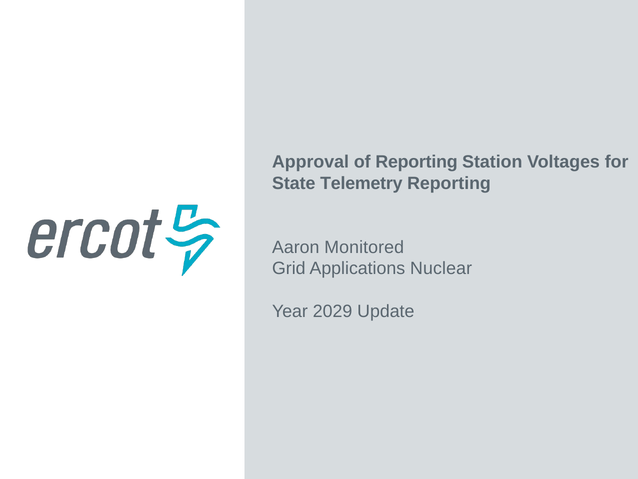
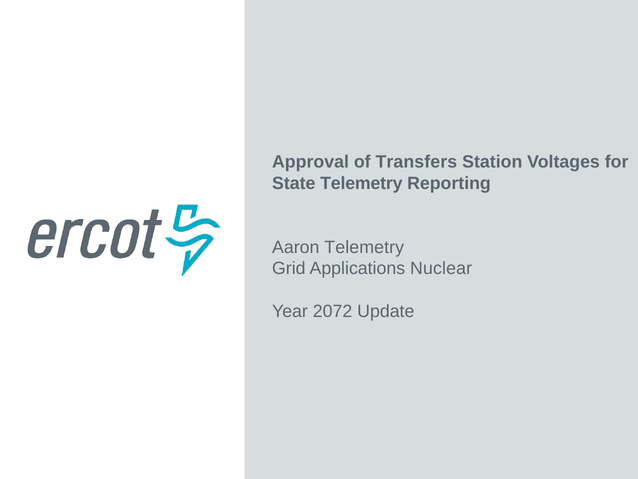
of Reporting: Reporting -> Transfers
Aaron Monitored: Monitored -> Telemetry
2029: 2029 -> 2072
